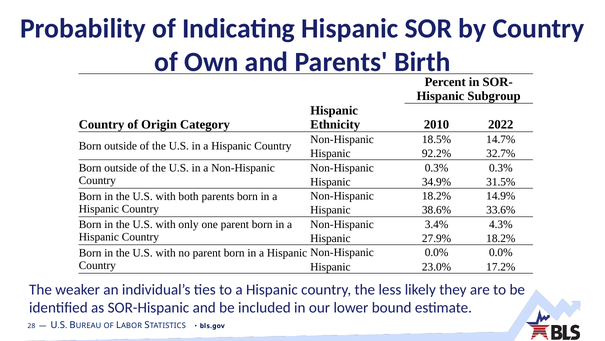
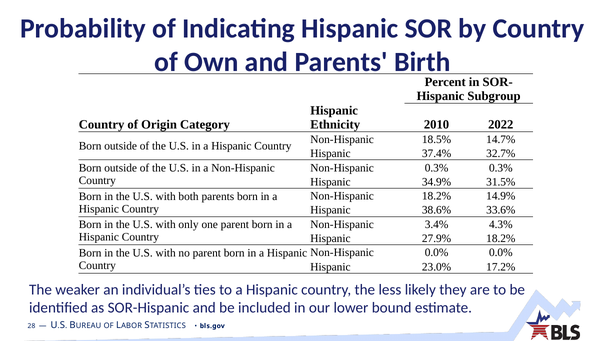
92.2%: 92.2% -> 37.4%
